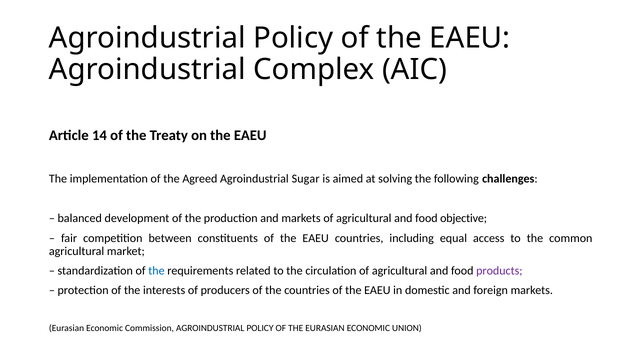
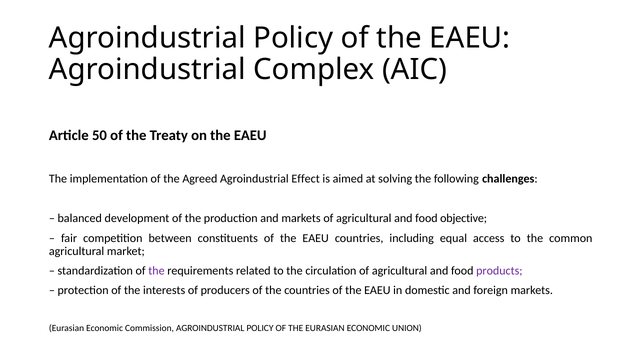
14: 14 -> 50
Sugar: Sugar -> Effect
the at (156, 271) colour: blue -> purple
